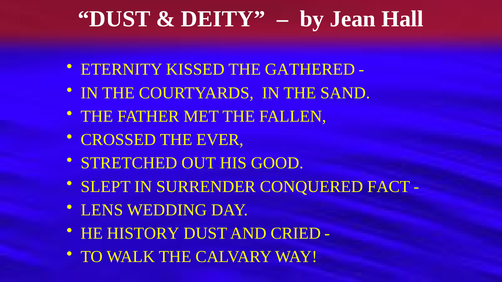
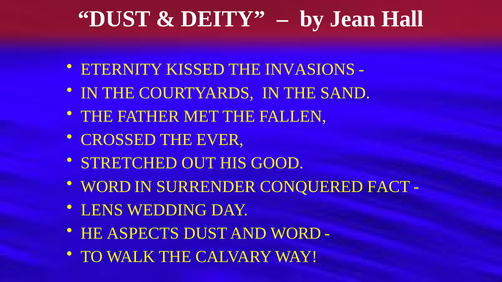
GATHERED: GATHERED -> INVASIONS
SLEPT at (106, 187): SLEPT -> WORD
HISTORY: HISTORY -> ASPECTS
AND CRIED: CRIED -> WORD
